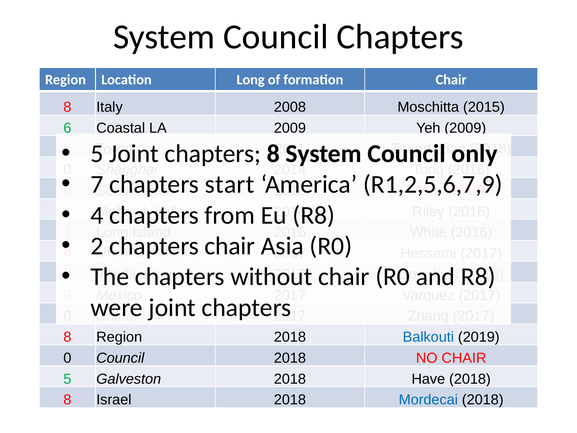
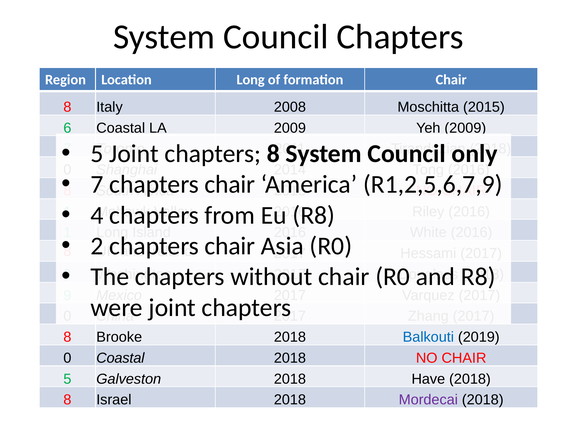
start at (230, 184): start -> chair
8 Region: Region -> Brooke
0 Council: Council -> Coastal
Mordecai colour: blue -> purple
